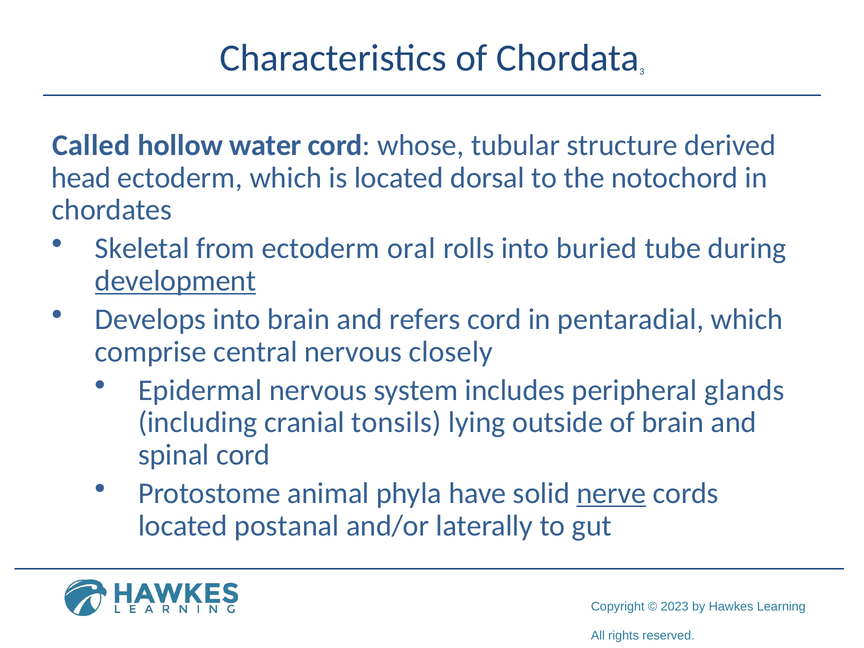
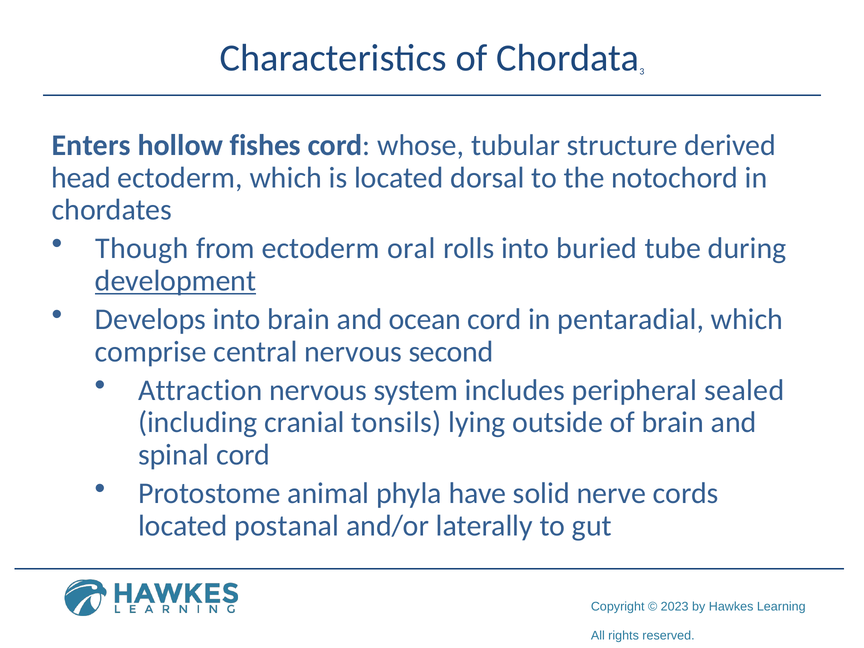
Called: Called -> Enters
water: water -> fishes
Skeletal: Skeletal -> Though
refers: refers -> ocean
closely: closely -> second
Epidermal: Epidermal -> Attraction
glands: glands -> sealed
nerve underline: present -> none
